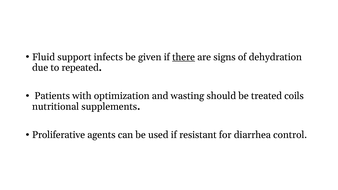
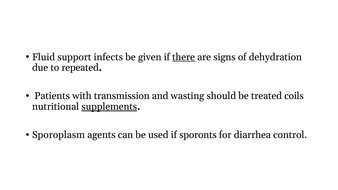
optimization: optimization -> transmission
supplements underline: none -> present
Proliferative: Proliferative -> Sporoplasm
resistant: resistant -> sporonts
